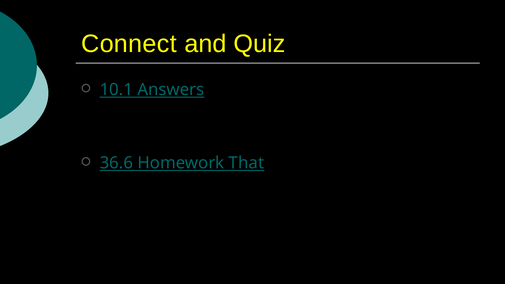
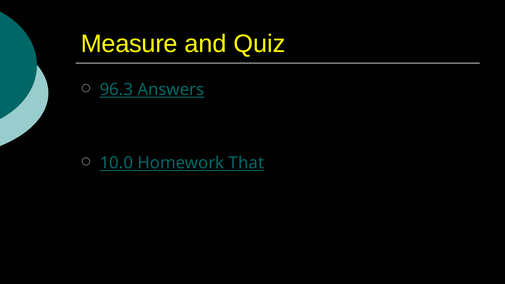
Connect: Connect -> Measure
10.1: 10.1 -> 96.3
36.6: 36.6 -> 10.0
